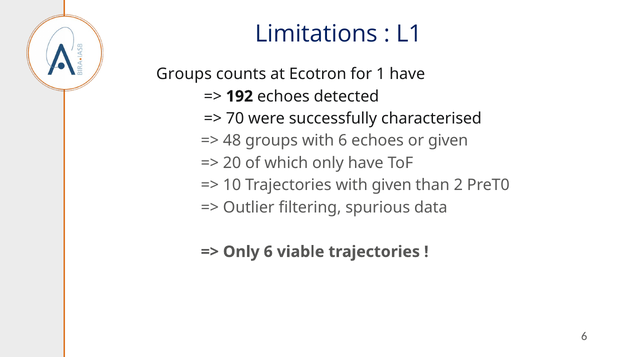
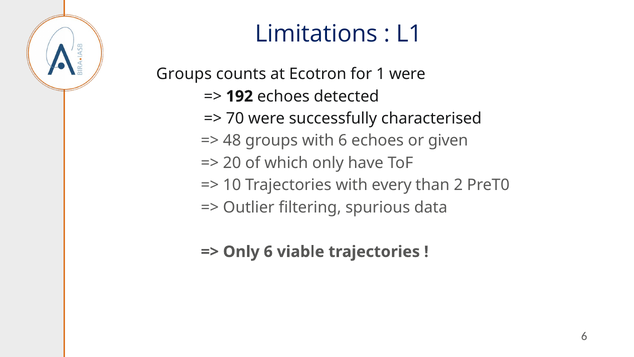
1 have: have -> were
with given: given -> every
